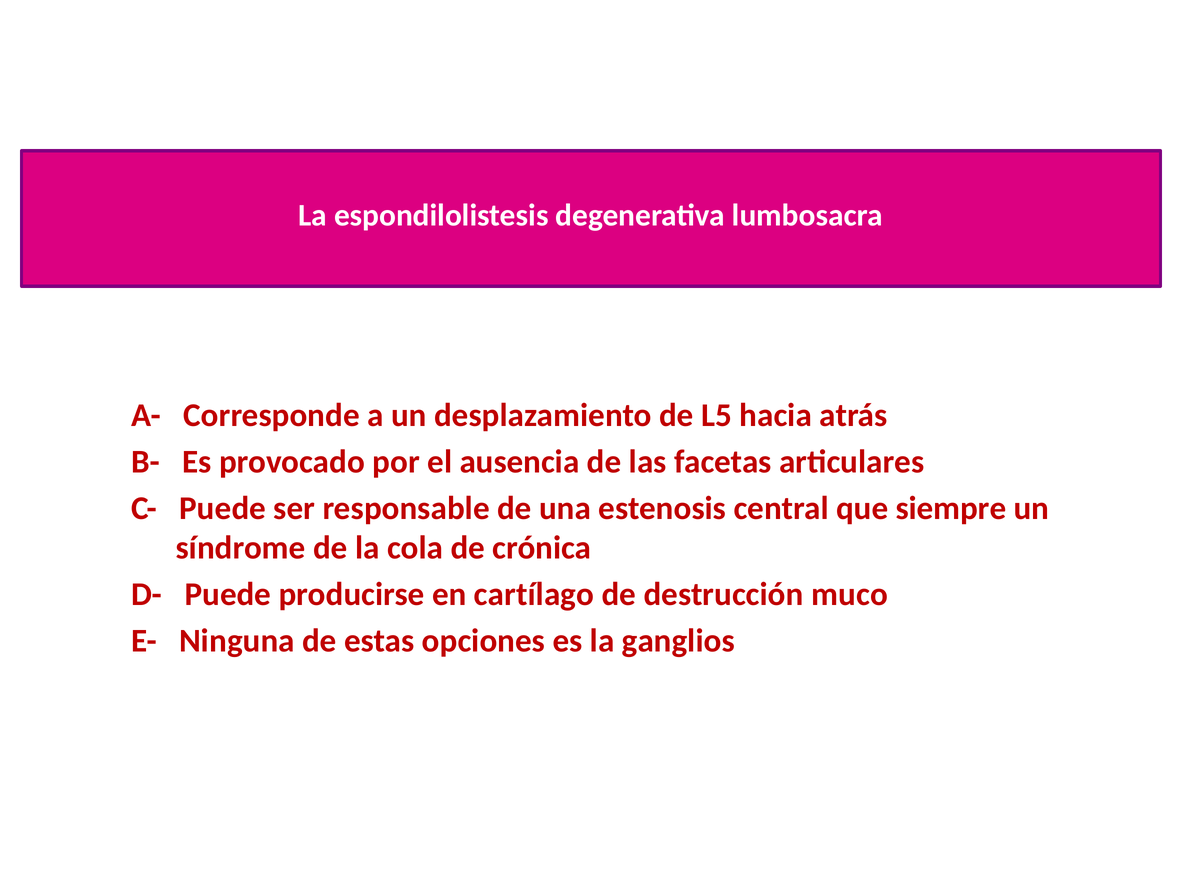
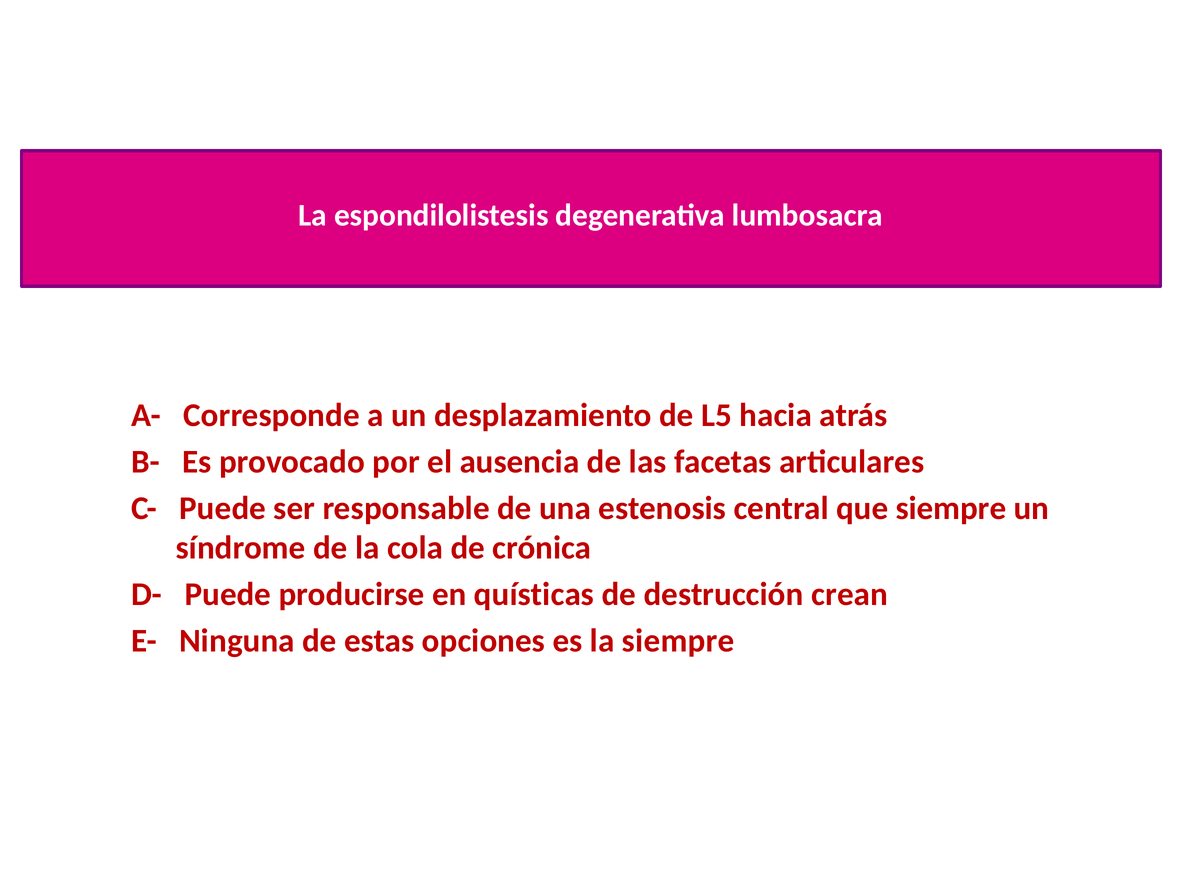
cartílago: cartílago -> quísticas
muco: muco -> crean
la ganglios: ganglios -> siempre
